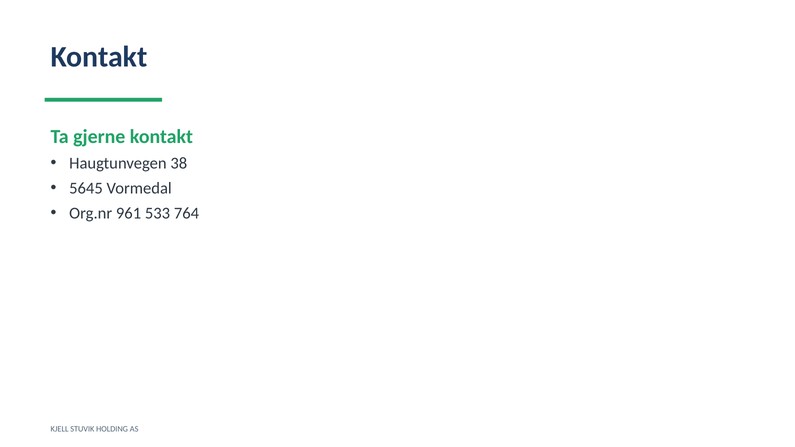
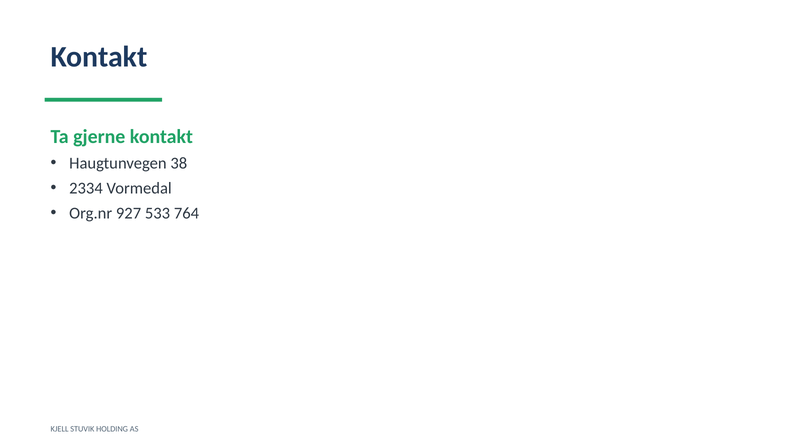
5645: 5645 -> 2334
961: 961 -> 927
